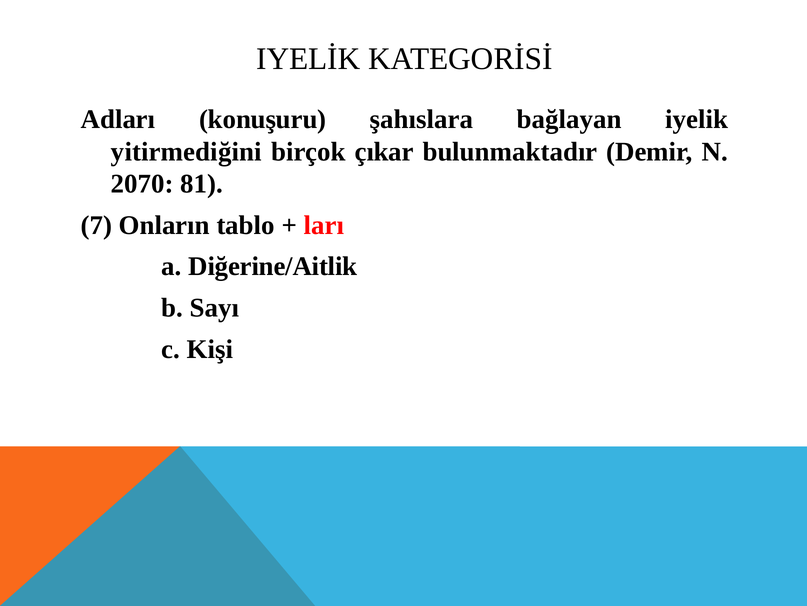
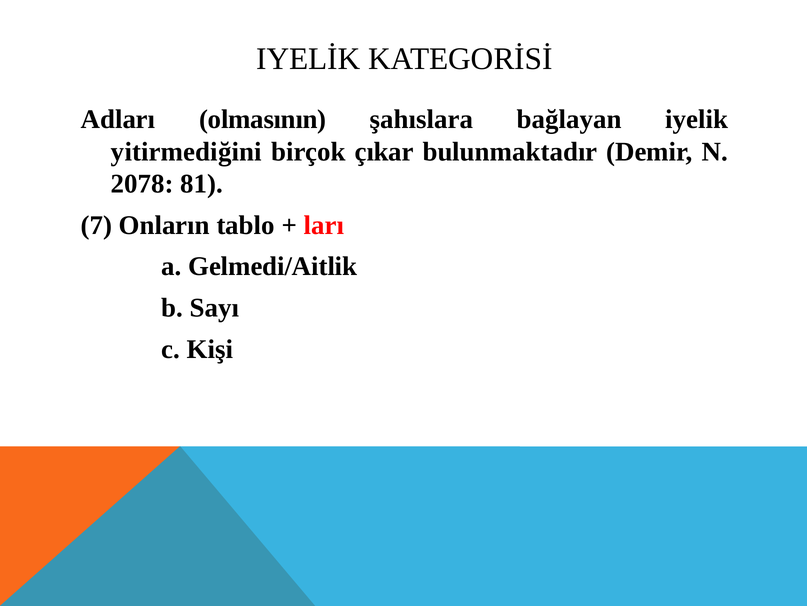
konuşuru: konuşuru -> olmasının
2070: 2070 -> 2078
Diğerine/Aitlik: Diğerine/Aitlik -> Gelmedi/Aitlik
